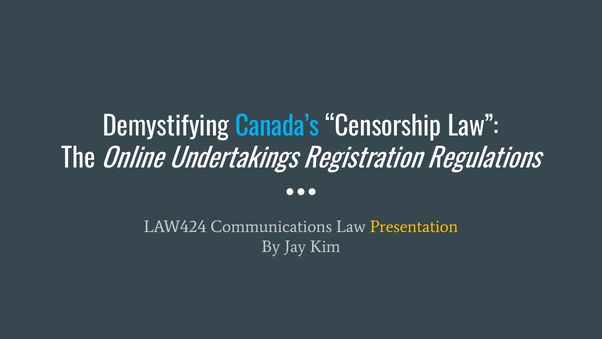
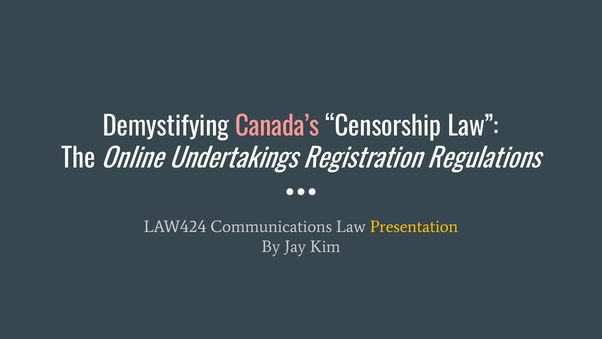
Canada’s colour: light blue -> pink
